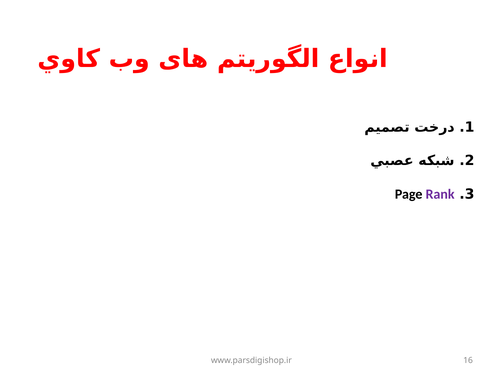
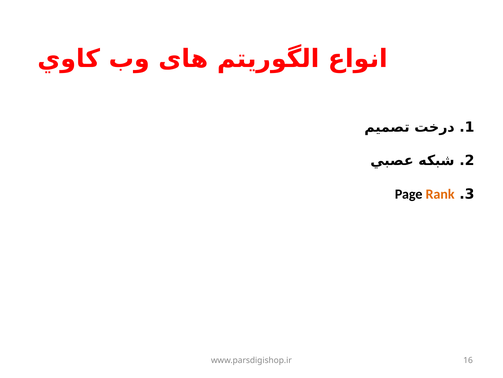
Rank colour: purple -> orange
